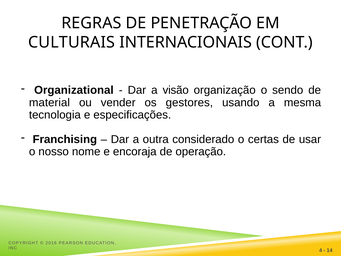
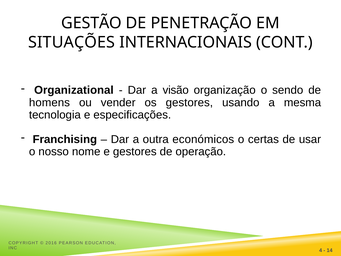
REGRAS: REGRAS -> GESTÃO
CULTURAIS: CULTURAIS -> SITUAÇÕES
material: material -> homens
considerado: considerado -> económicos
e encoraja: encoraja -> gestores
